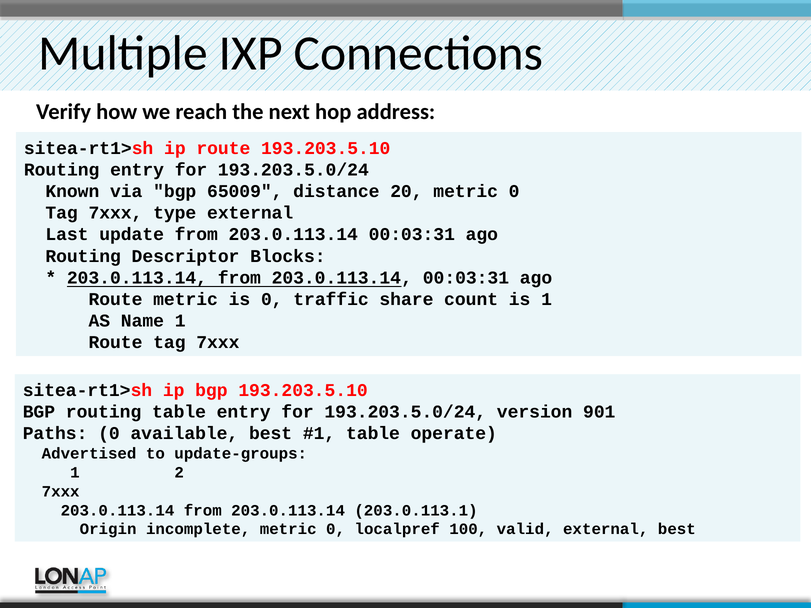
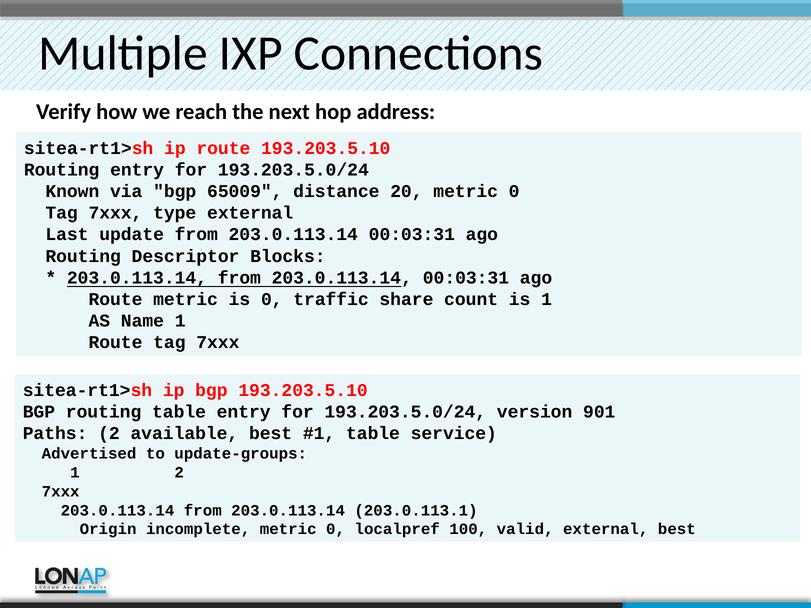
Paths 0: 0 -> 2
operate: operate -> service
